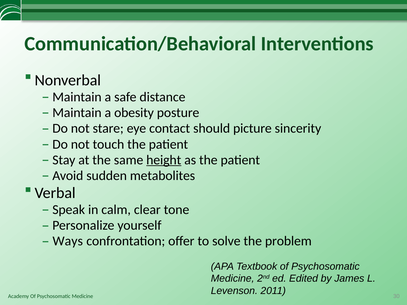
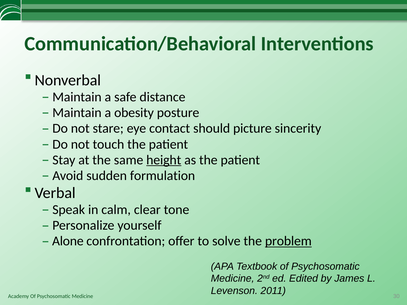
metabolites: metabolites -> formulation
Ways: Ways -> Alone
problem underline: none -> present
